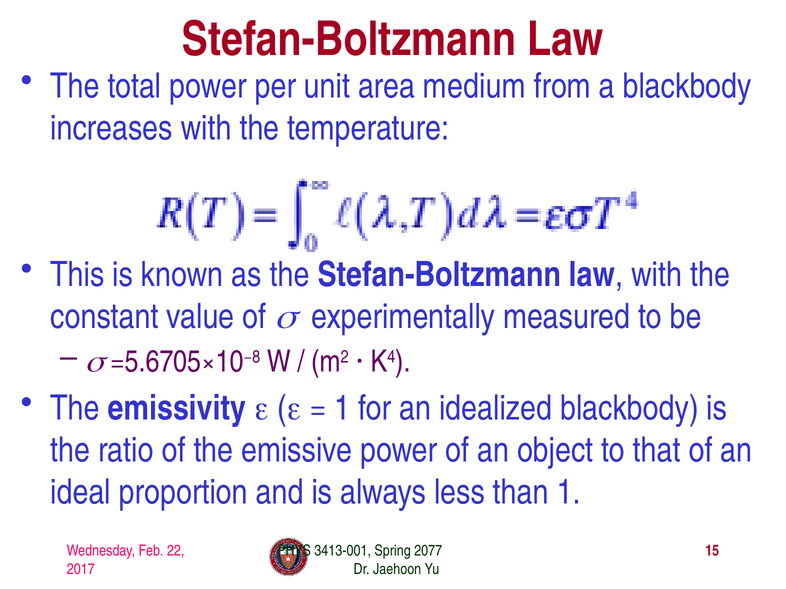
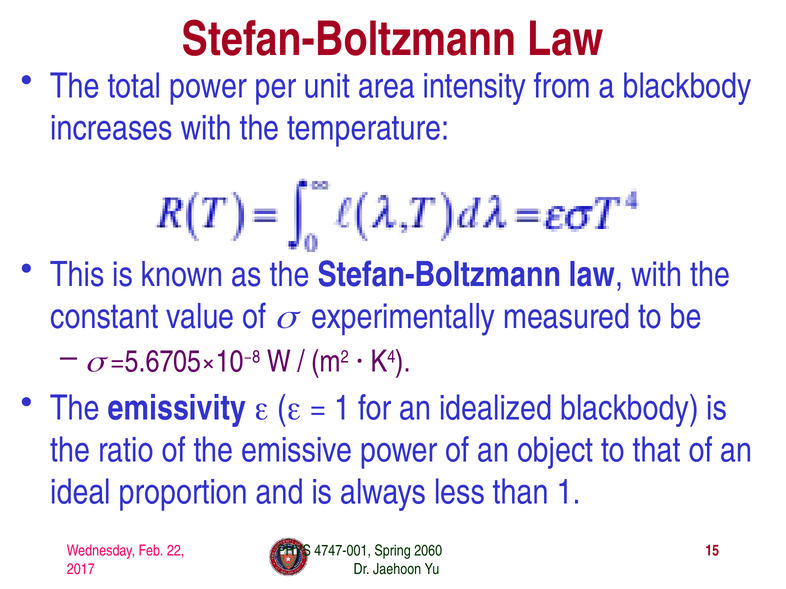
medium: medium -> intensity
3413-001: 3413-001 -> 4747-001
2077: 2077 -> 2060
